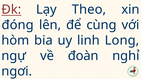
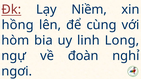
Theo: Theo -> Niềm
đóng: đóng -> hồng
